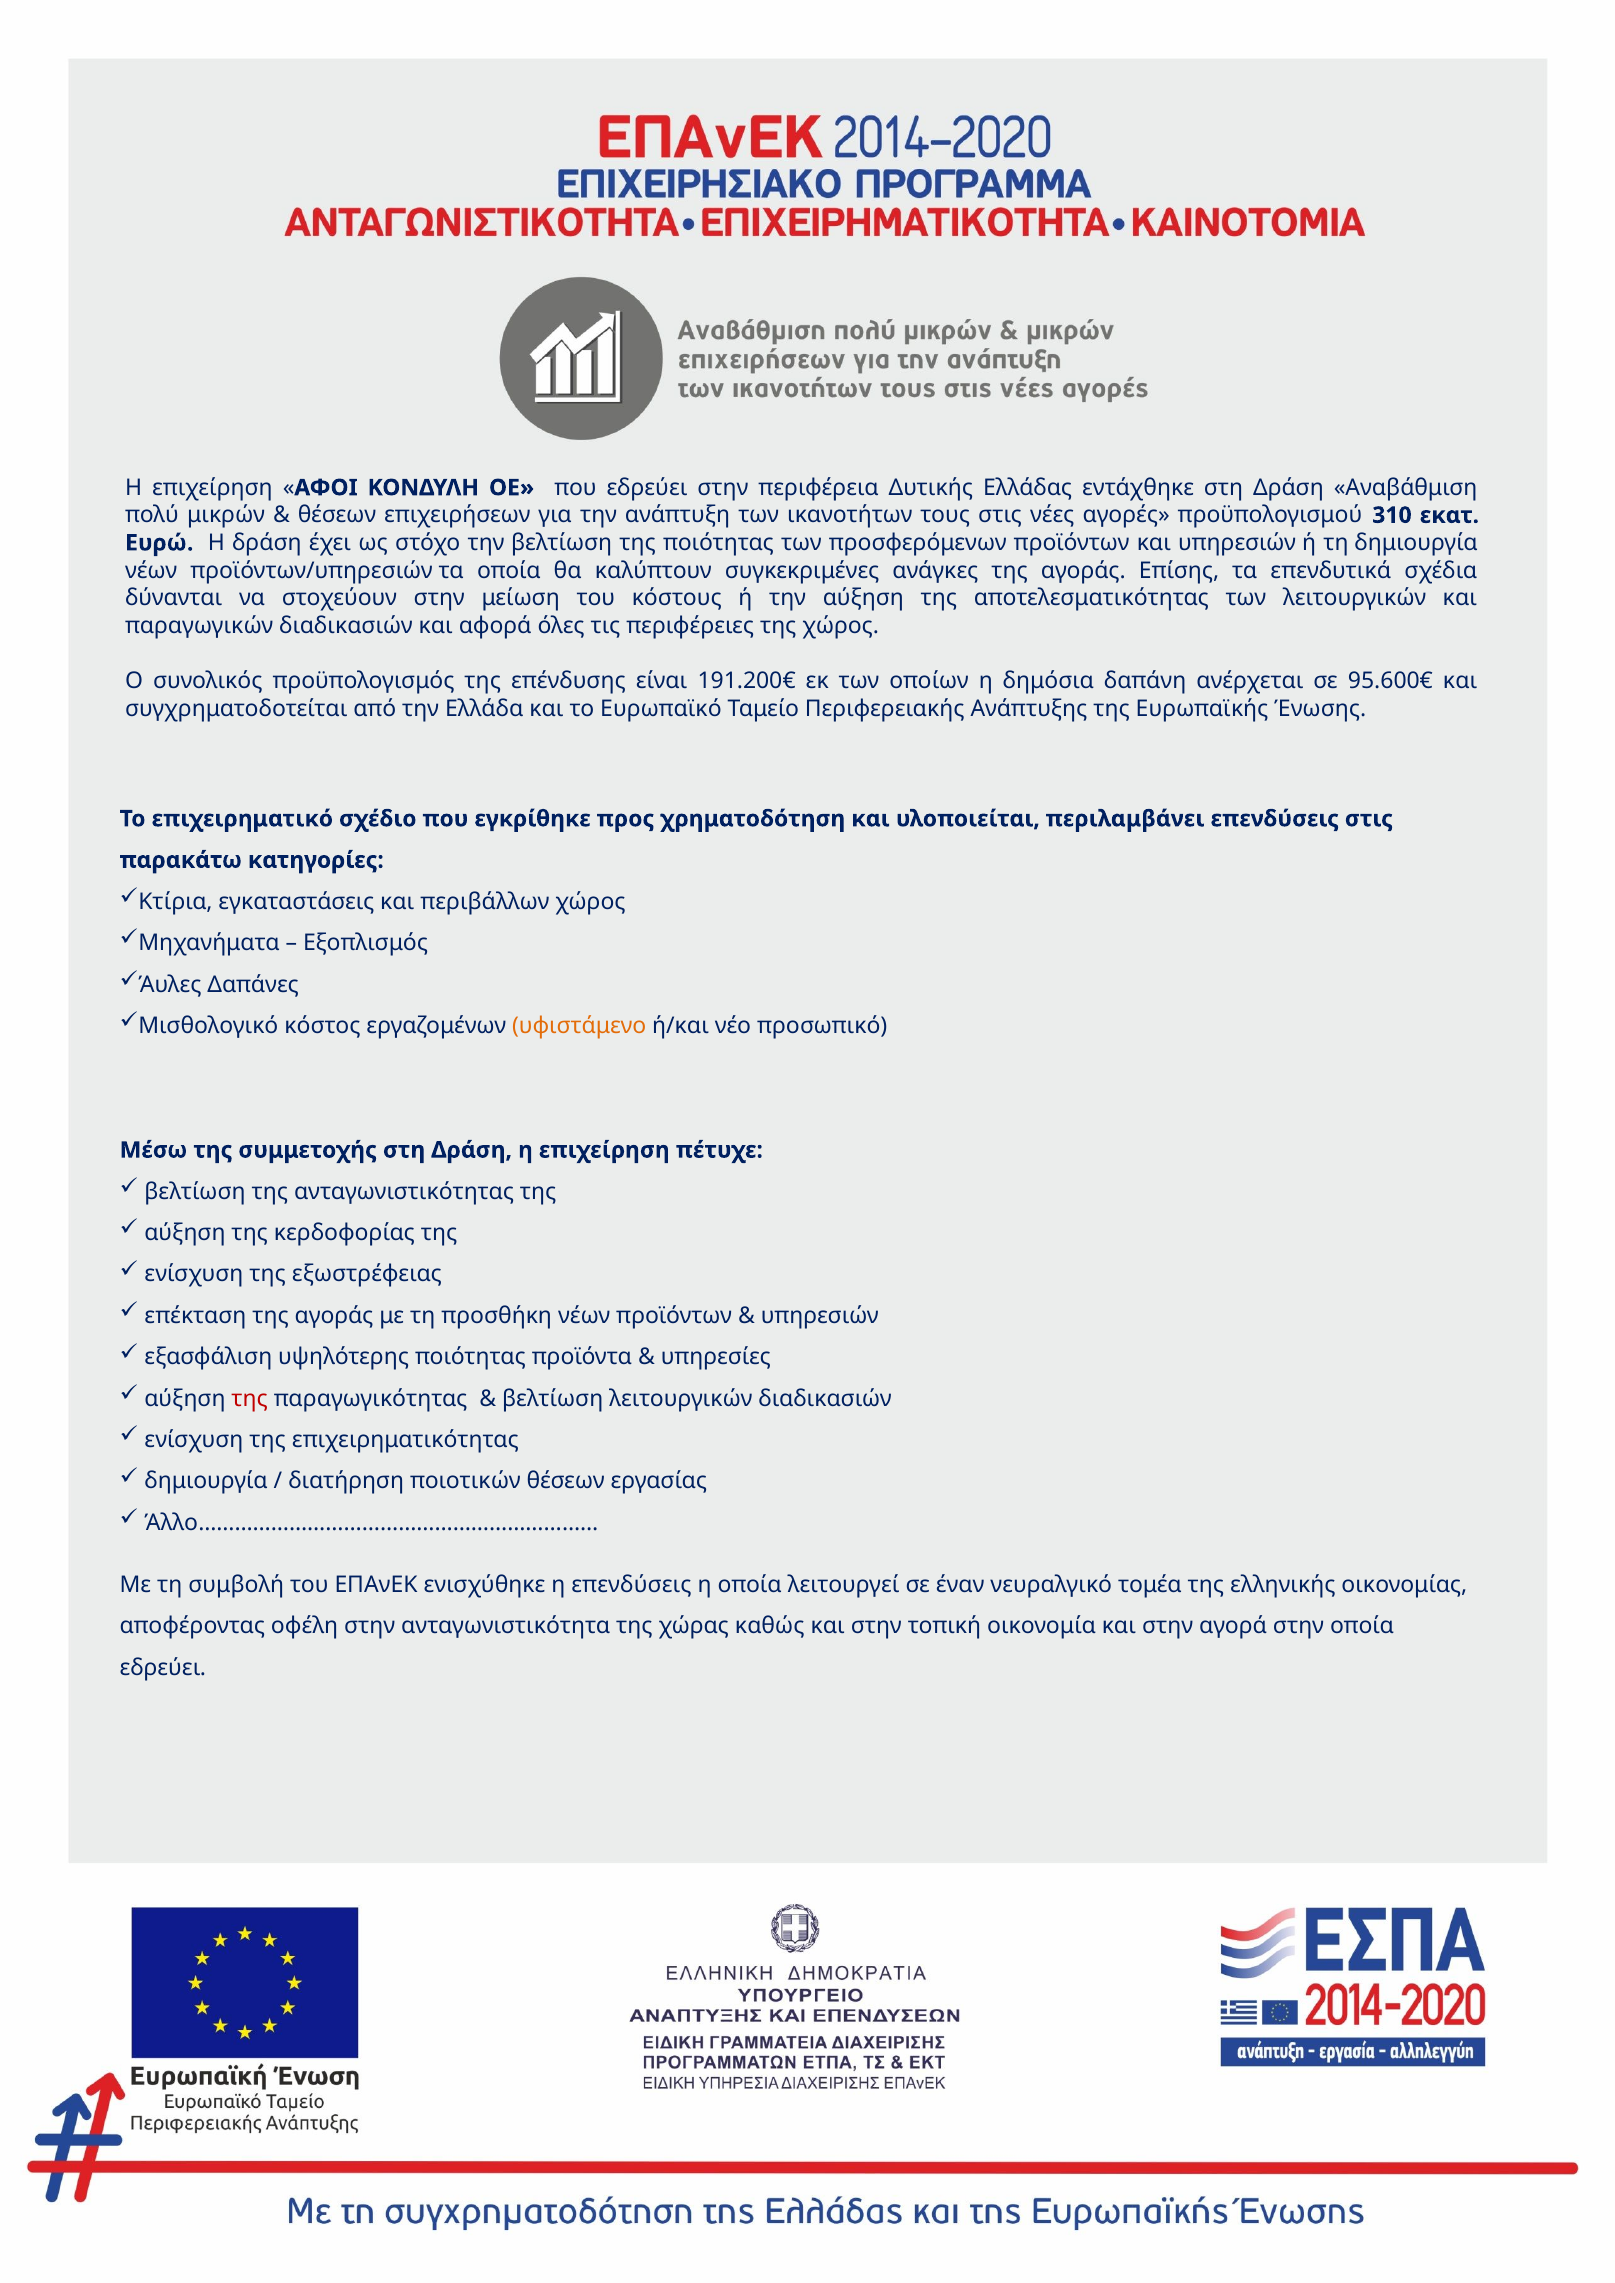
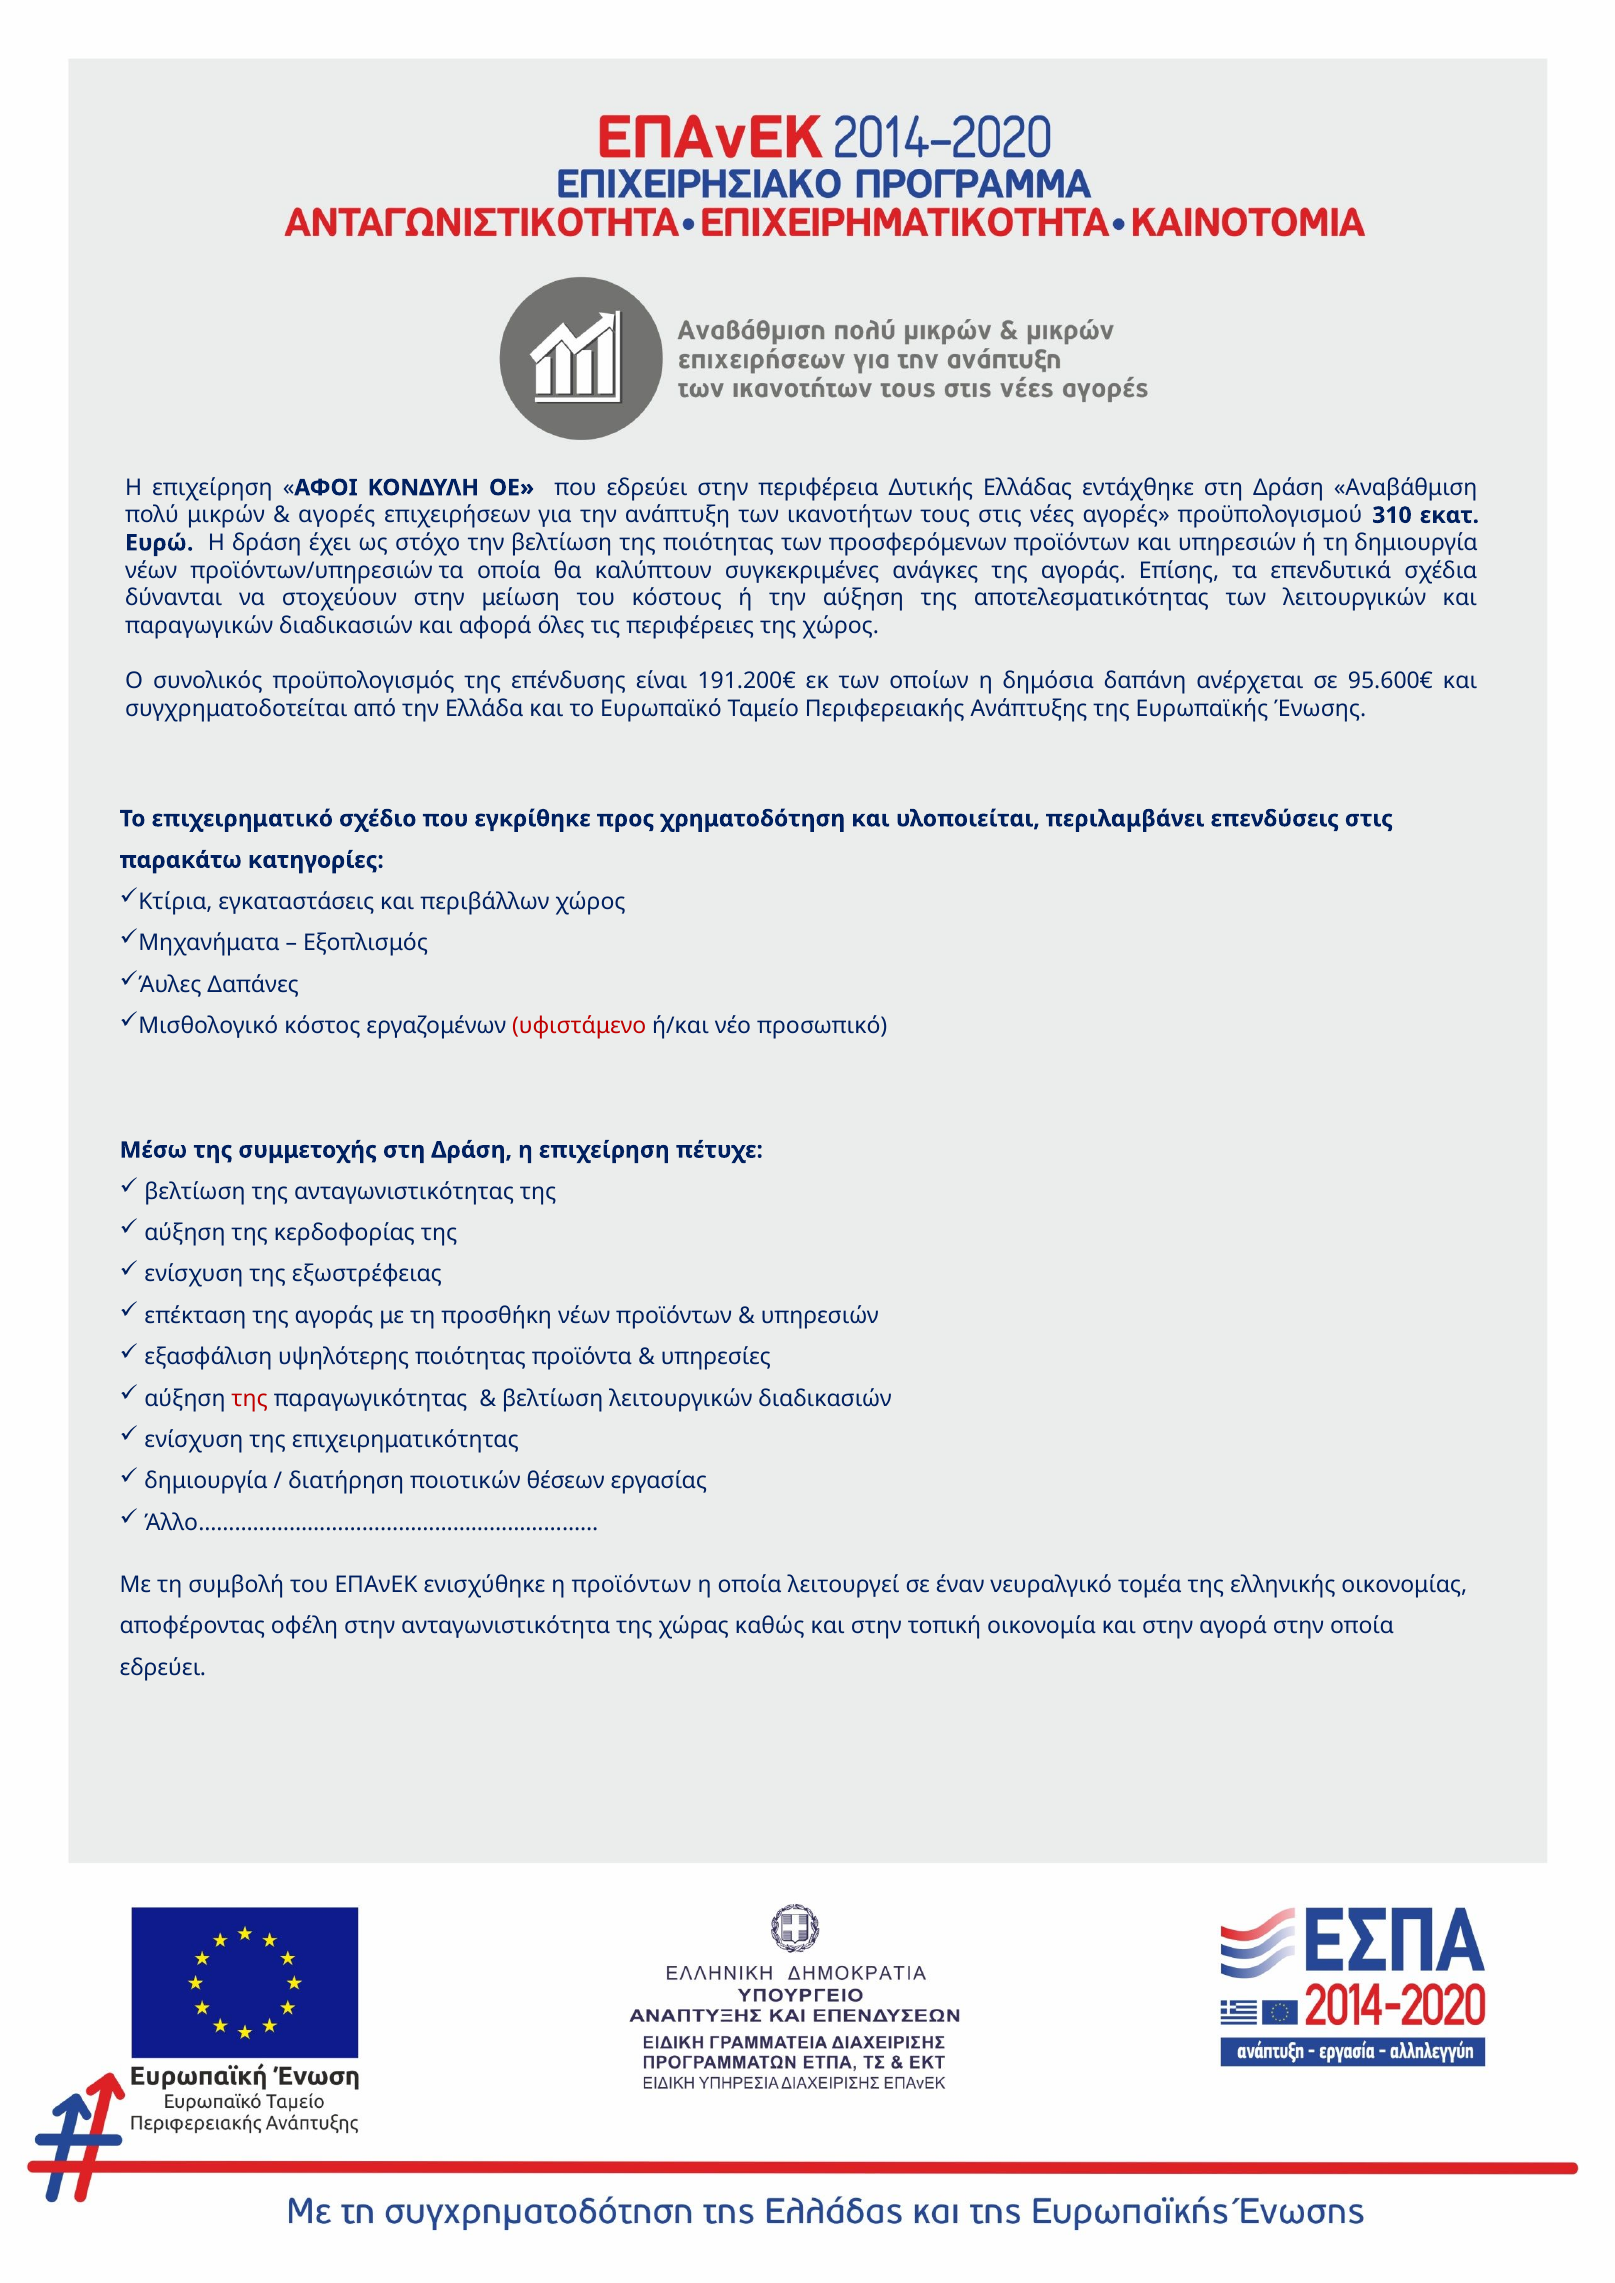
θέσεων at (337, 516): θέσεων -> αγορές
υφιστάμενο colour: orange -> red
η επενδύσεις: επενδύσεις -> προϊόντων
